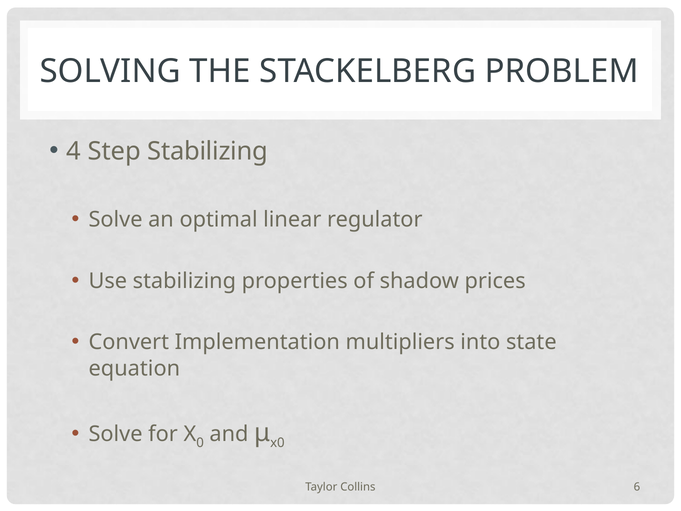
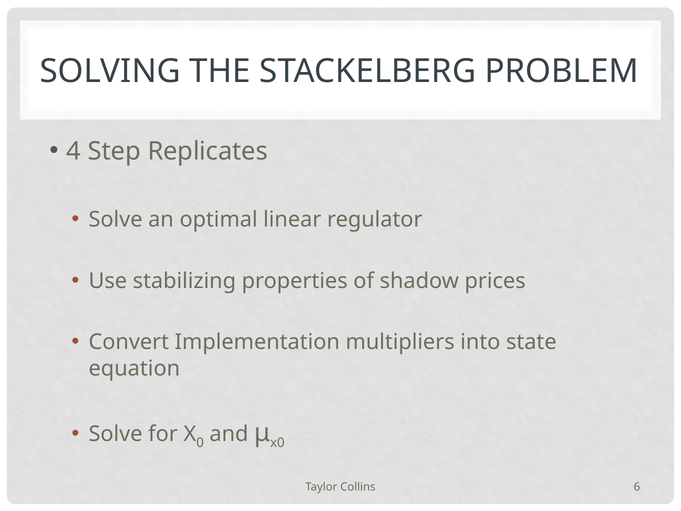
Step Stabilizing: Stabilizing -> Replicates
